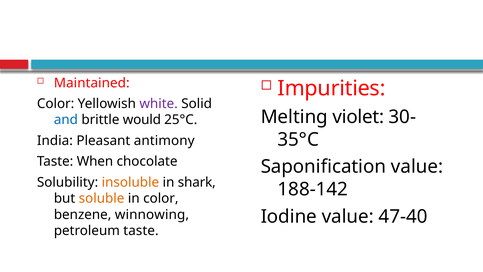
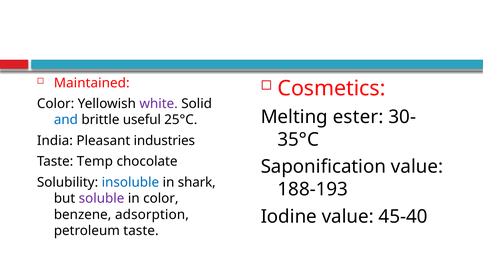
Impurities: Impurities -> Cosmetics
violet: violet -> ester
would: would -> useful
antimony: antimony -> industries
When: When -> Temp
insoluble colour: orange -> blue
188-142: 188-142 -> 188-193
soluble colour: orange -> purple
winnowing: winnowing -> adsorption
47-40: 47-40 -> 45-40
